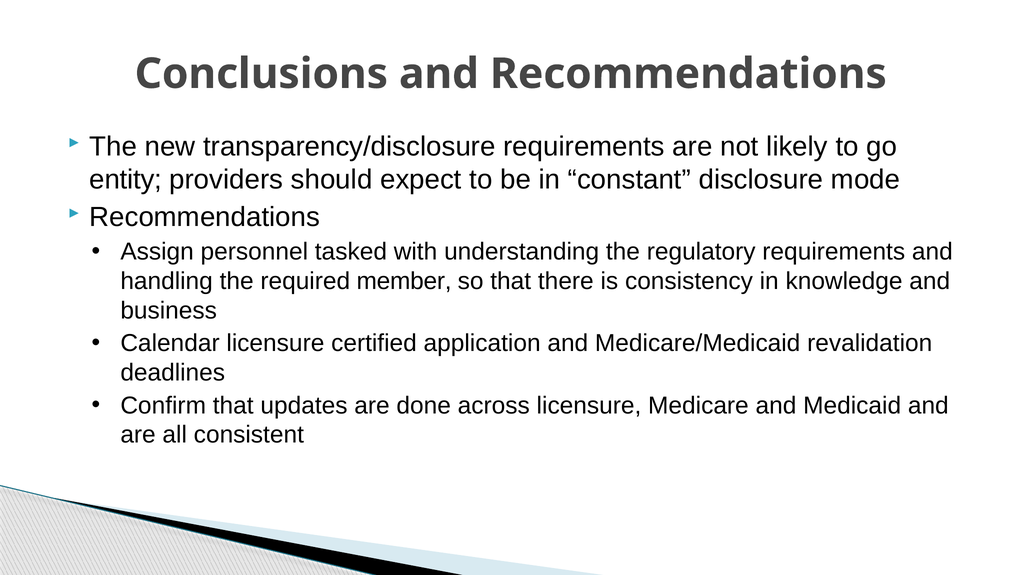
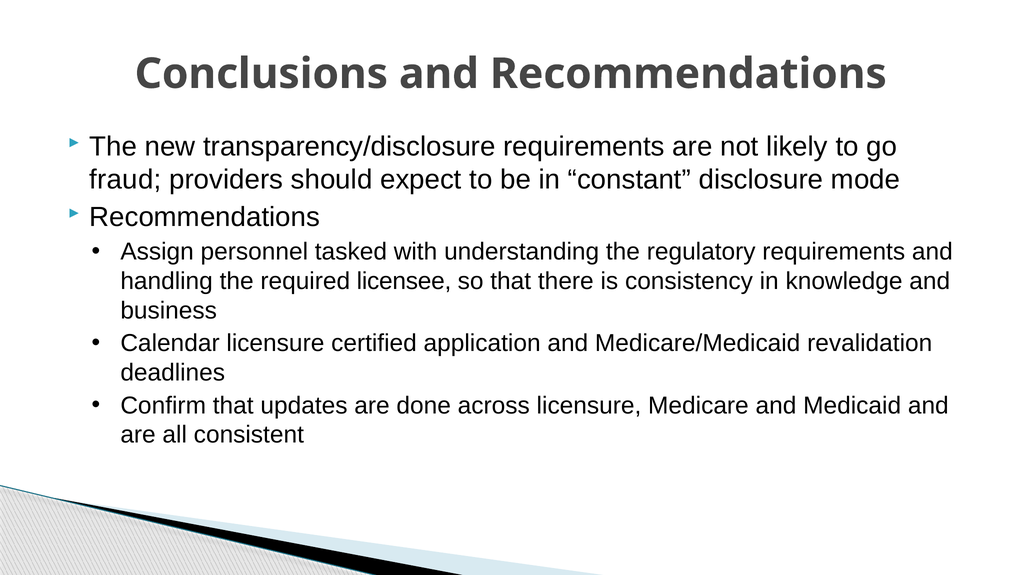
entity: entity -> fraud
member: member -> licensee
